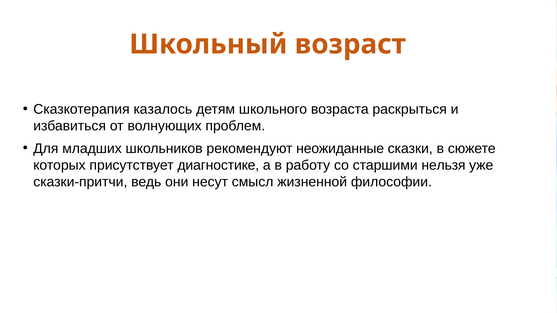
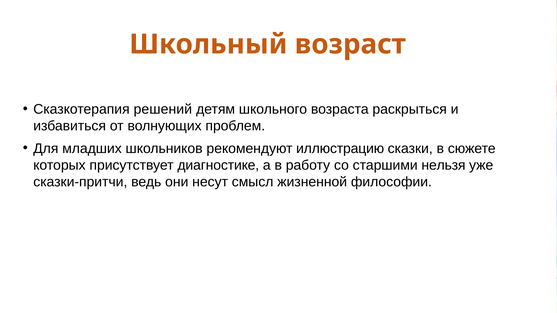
казалось: казалось -> решений
неожиданные: неожиданные -> иллюстрацию
